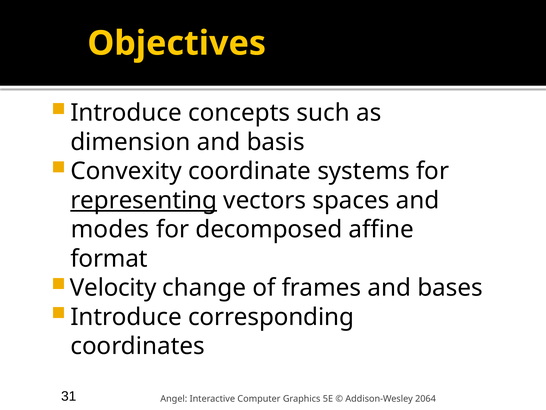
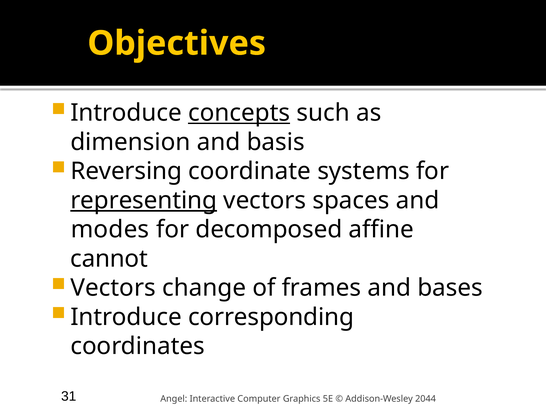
concepts underline: none -> present
Convexity: Convexity -> Reversing
format: format -> cannot
Velocity at (113, 287): Velocity -> Vectors
2064: 2064 -> 2044
